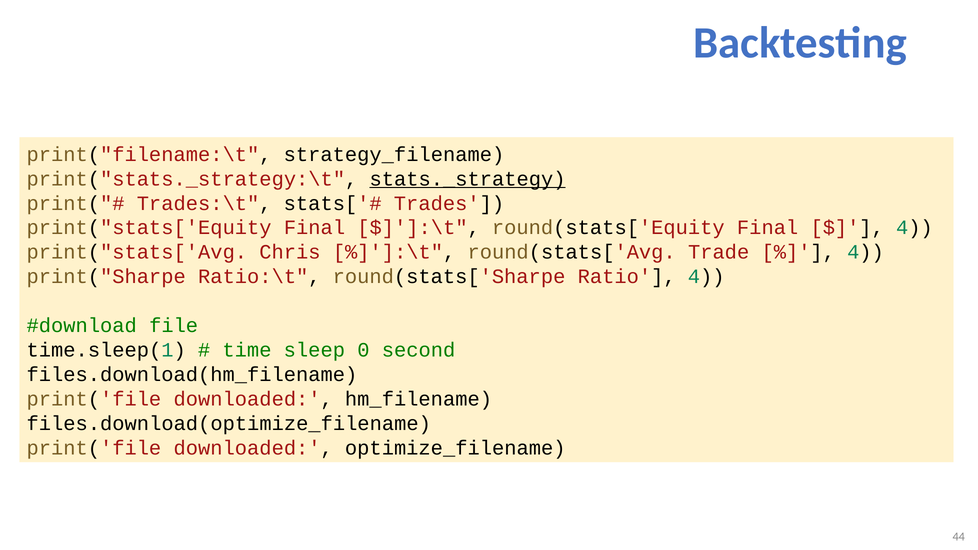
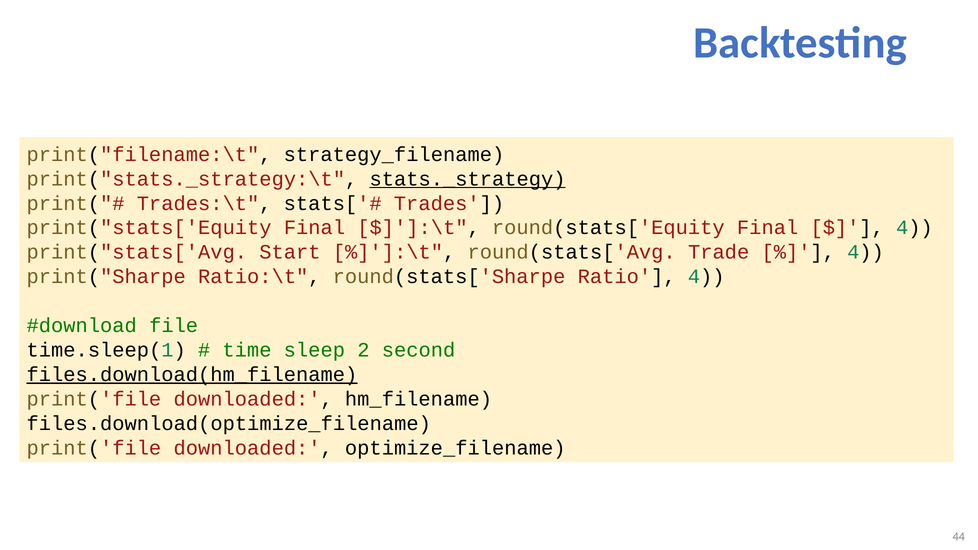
Chris: Chris -> Start
0: 0 -> 2
files.download(hm_filename underline: none -> present
